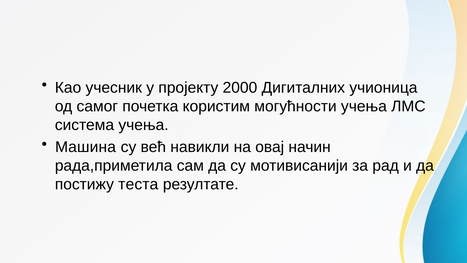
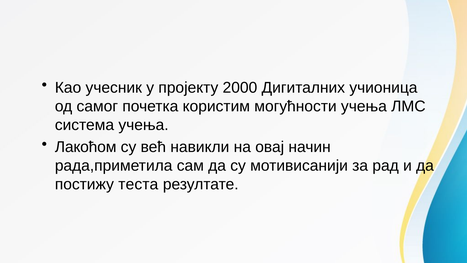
Машина: Машина -> Лакоћом
